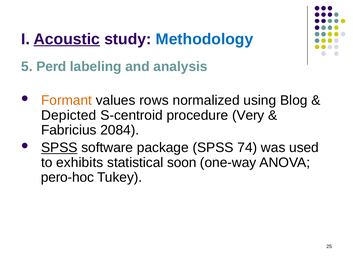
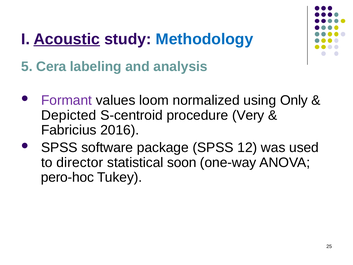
Perd: Perd -> Cera
Formant colour: orange -> purple
rows: rows -> loom
Blog: Blog -> Only
2084: 2084 -> 2016
SPSS at (59, 148) underline: present -> none
74: 74 -> 12
exhibits: exhibits -> director
